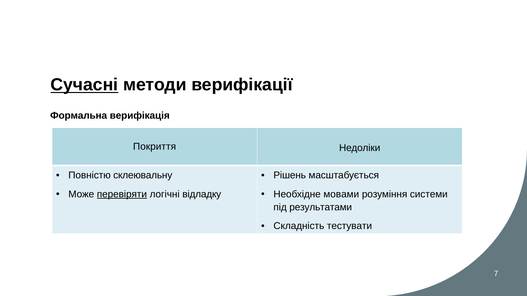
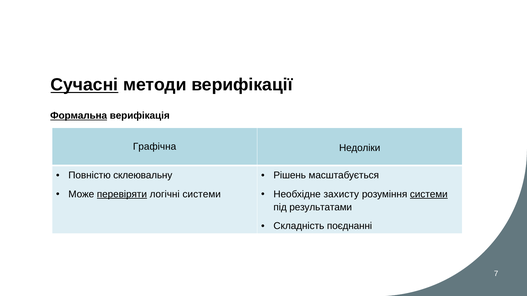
Формальна underline: none -> present
Покриття: Покриття -> Графічна
логічні відладку: відладку -> системи
мовами: мовами -> захисту
системи at (429, 194) underline: none -> present
тестувати: тестувати -> поєднанні
